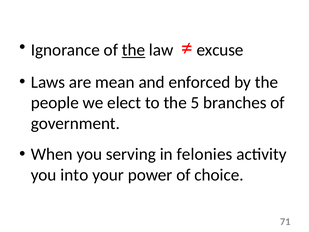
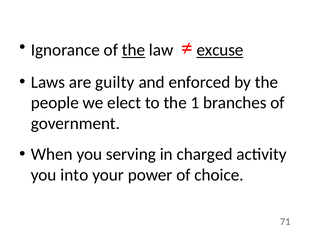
excuse underline: none -> present
mean: mean -> guilty
5: 5 -> 1
felonies: felonies -> charged
